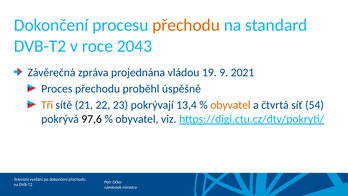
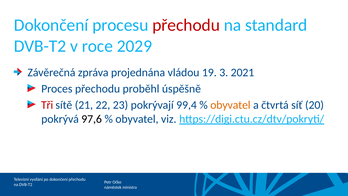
přechodu at (186, 25) colour: orange -> red
2043: 2043 -> 2029
9: 9 -> 3
Tři colour: orange -> red
13,4: 13,4 -> 99,4
54: 54 -> 20
